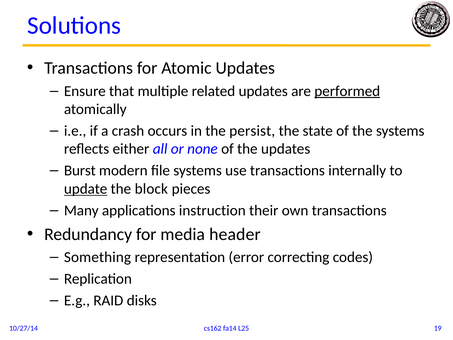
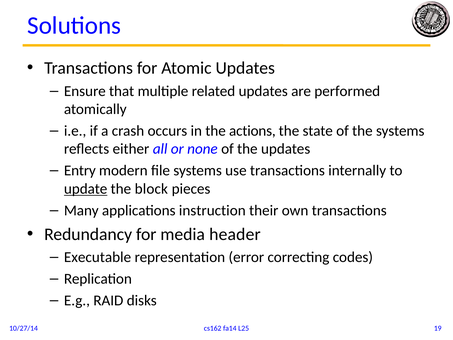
performed underline: present -> none
persist: persist -> actions
Burst: Burst -> Entry
Something: Something -> Executable
